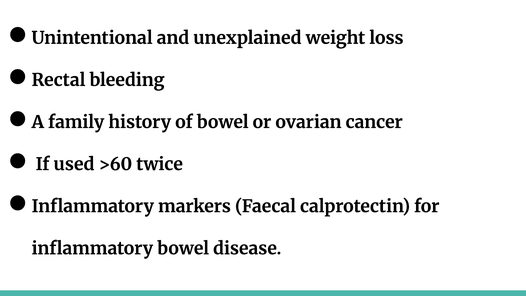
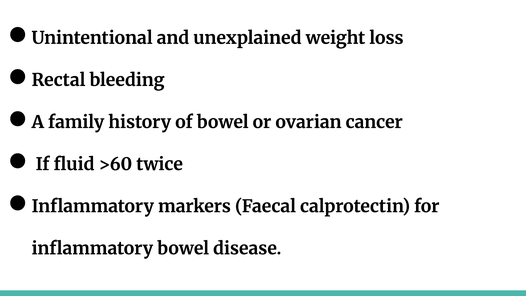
used: used -> fluid
